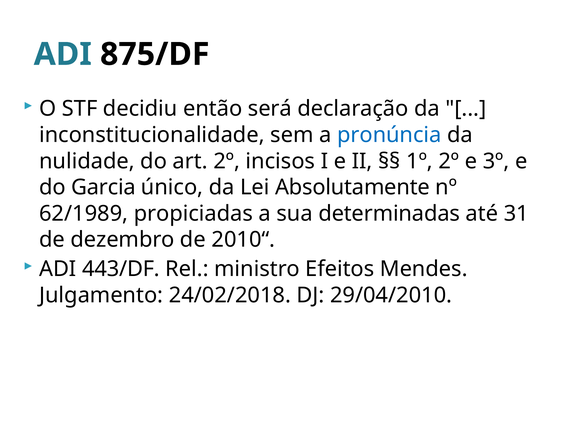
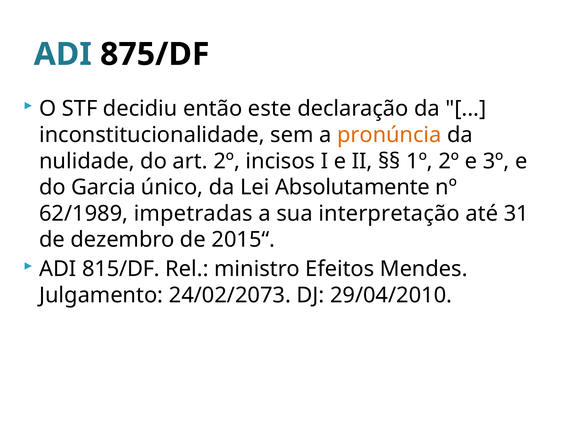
será: será -> este
pronúncia colour: blue -> orange
propiciadas: propiciadas -> impetradas
determinadas: determinadas -> interpretação
2010“: 2010“ -> 2015“
443/DF: 443/DF -> 815/DF
24/02/2018: 24/02/2018 -> 24/02/2073
